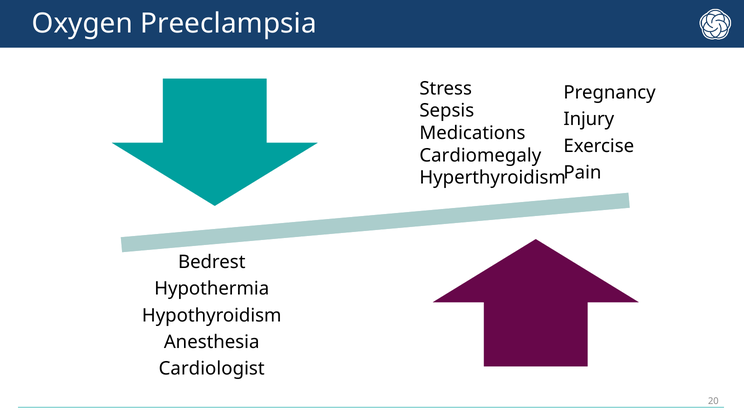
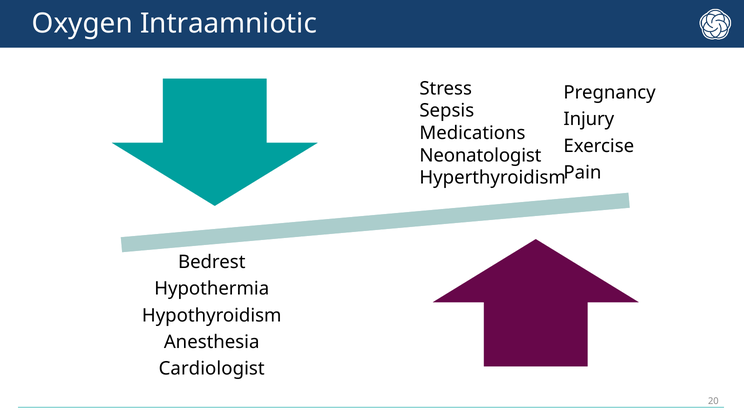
Preeclampsia: Preeclampsia -> Intraamniotic
Cardiomegaly: Cardiomegaly -> Neonatologist
